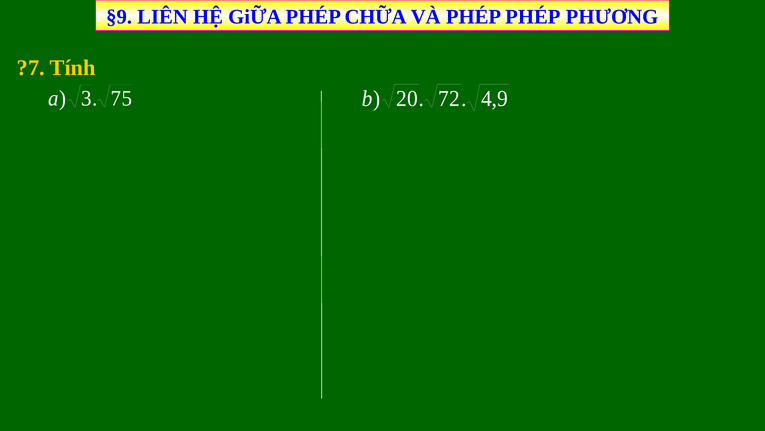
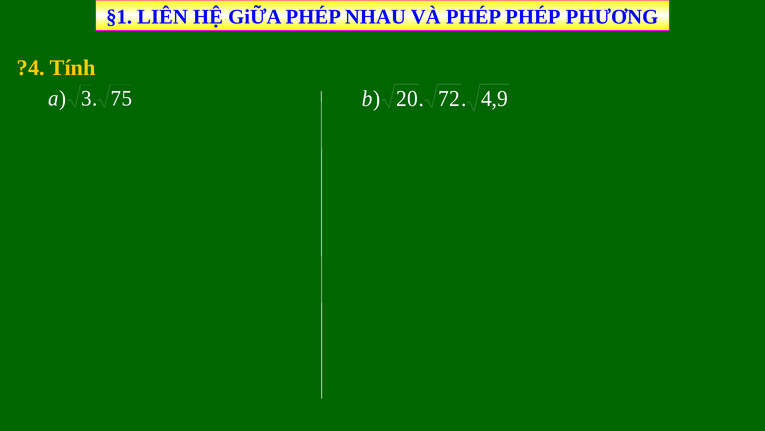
§9: §9 -> §1
CHỮA: CHỮA -> NHAU
?7: ?7 -> ?4
